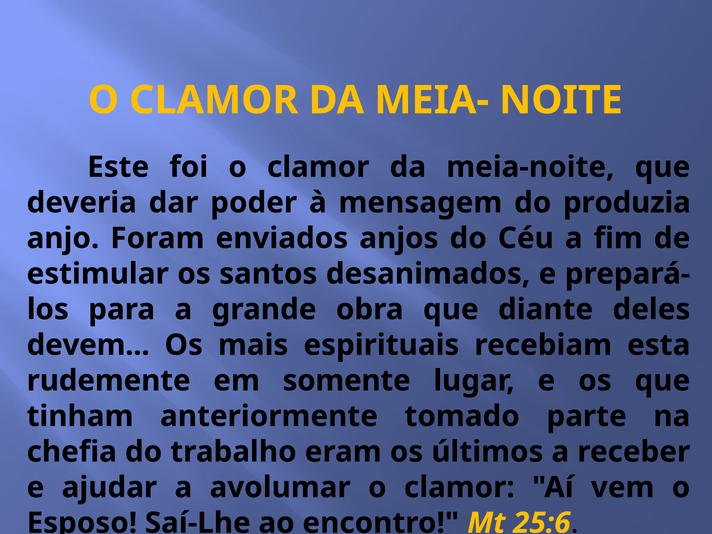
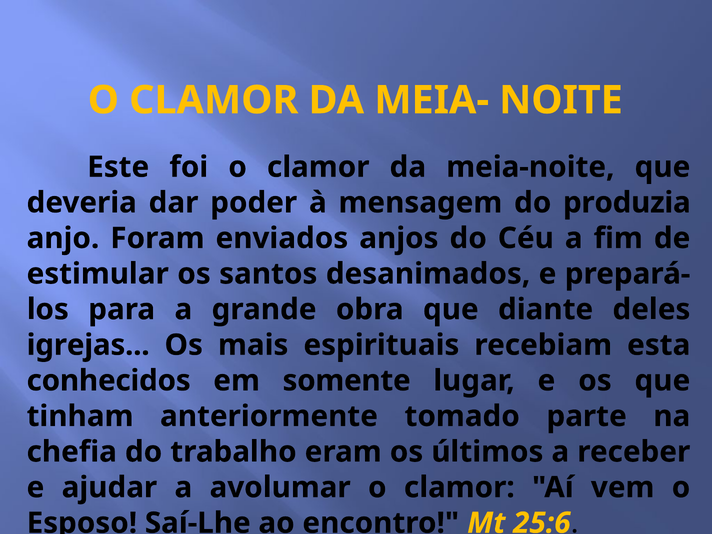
devem: devem -> igrejas
rudemente: rudemente -> conhecidos
